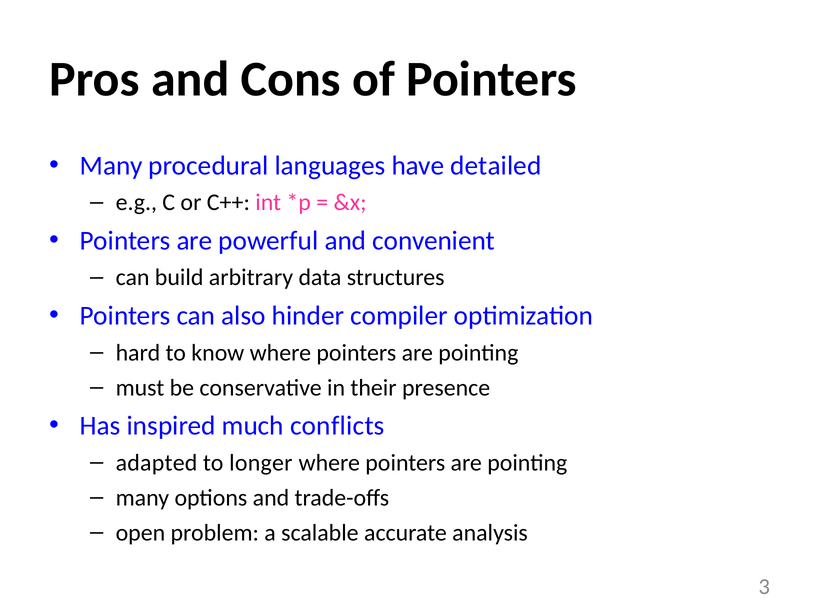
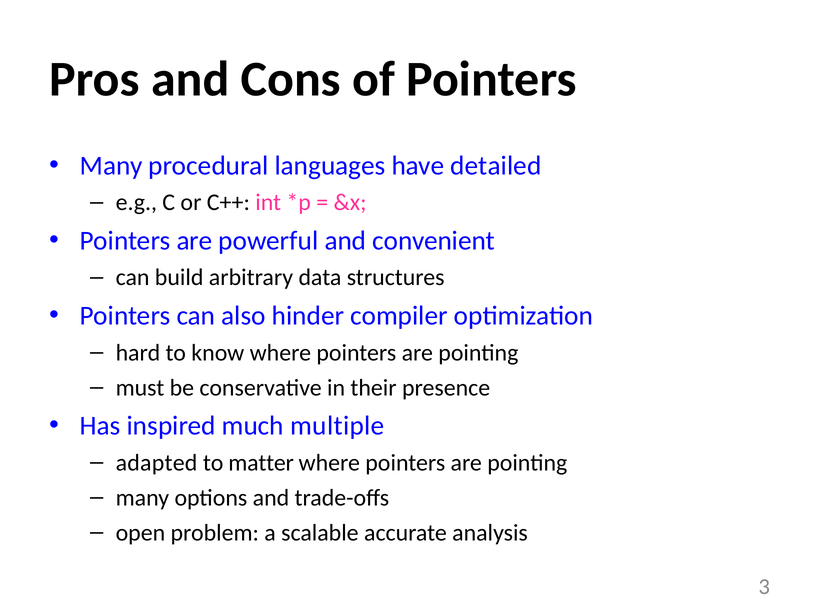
conflicts: conflicts -> multiple
longer: longer -> matter
